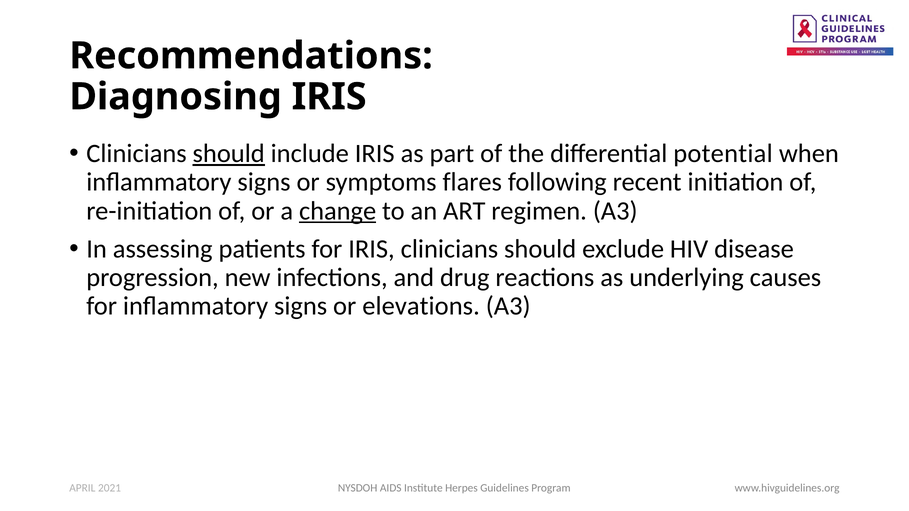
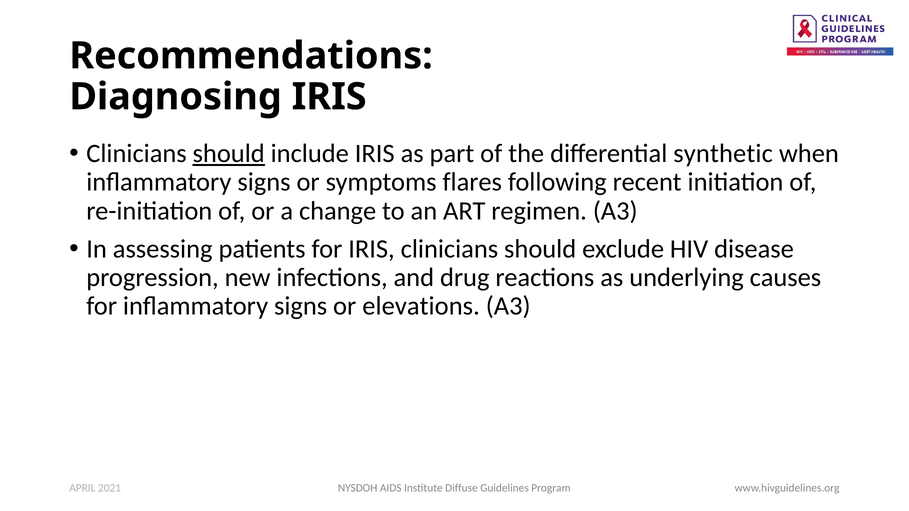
potential: potential -> synthetic
change underline: present -> none
Herpes: Herpes -> Diffuse
